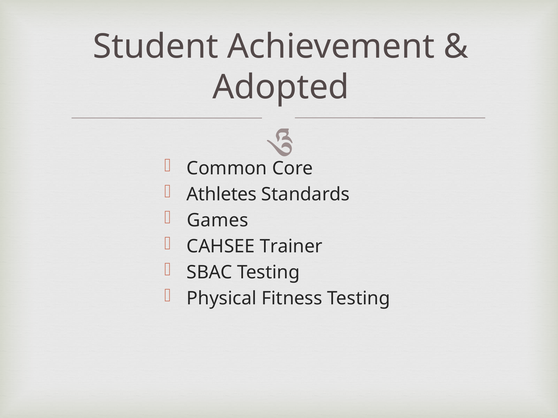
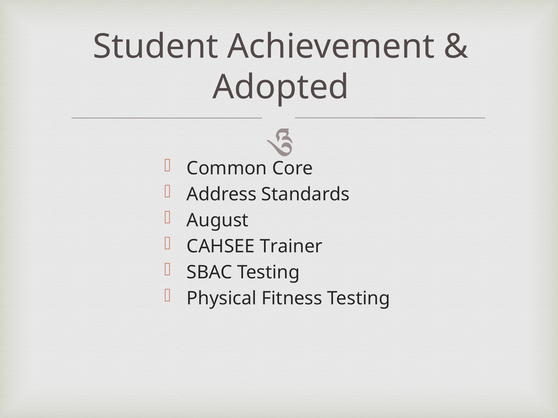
Athletes: Athletes -> Address
Games: Games -> August
